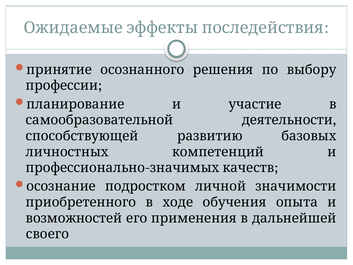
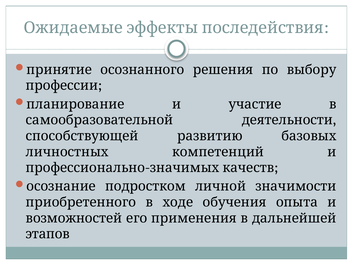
своего: своего -> этапов
